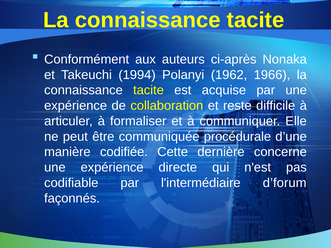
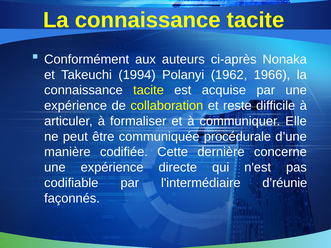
d’forum: d’forum -> d’réunie
